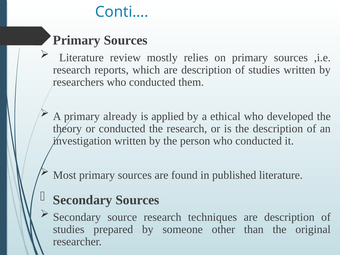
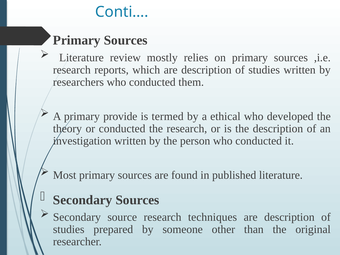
already: already -> provide
applied: applied -> termed
